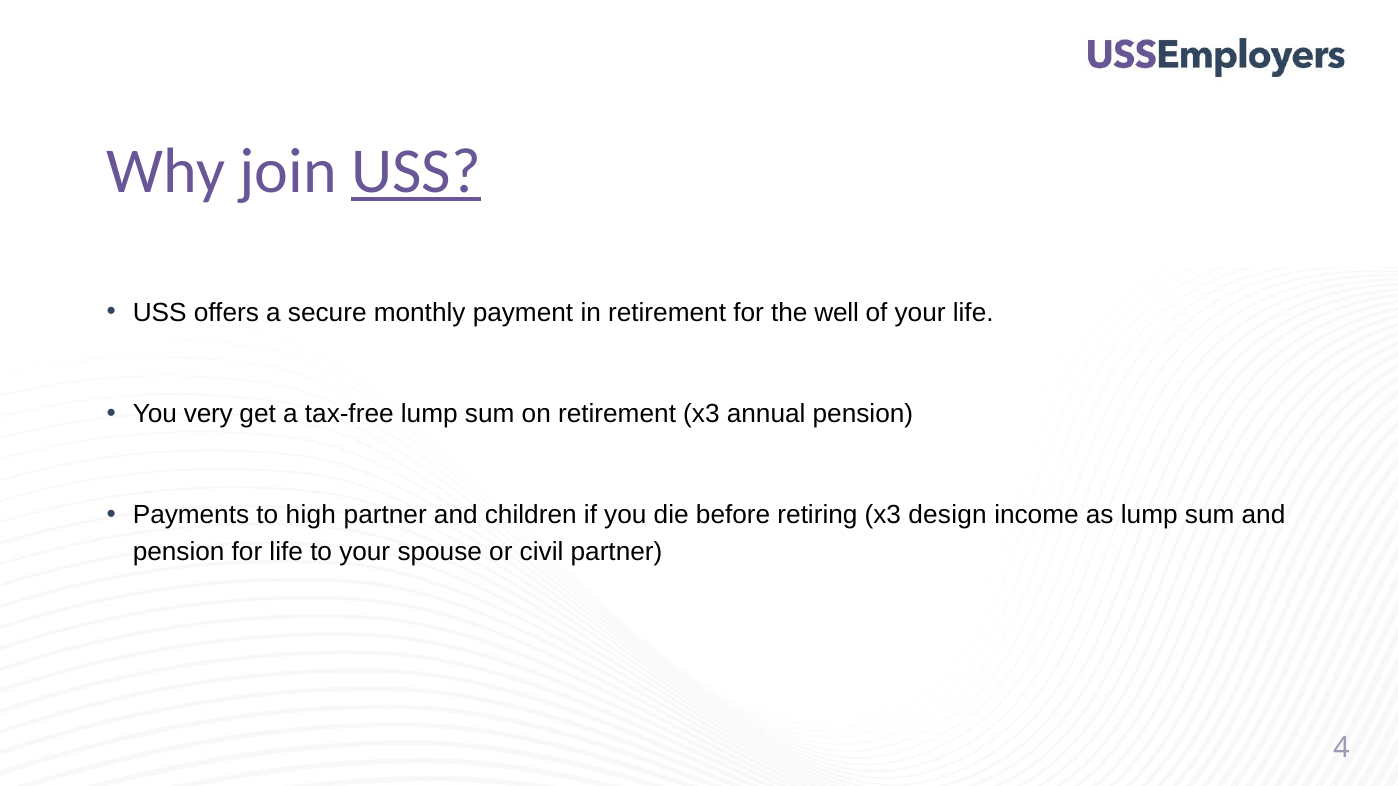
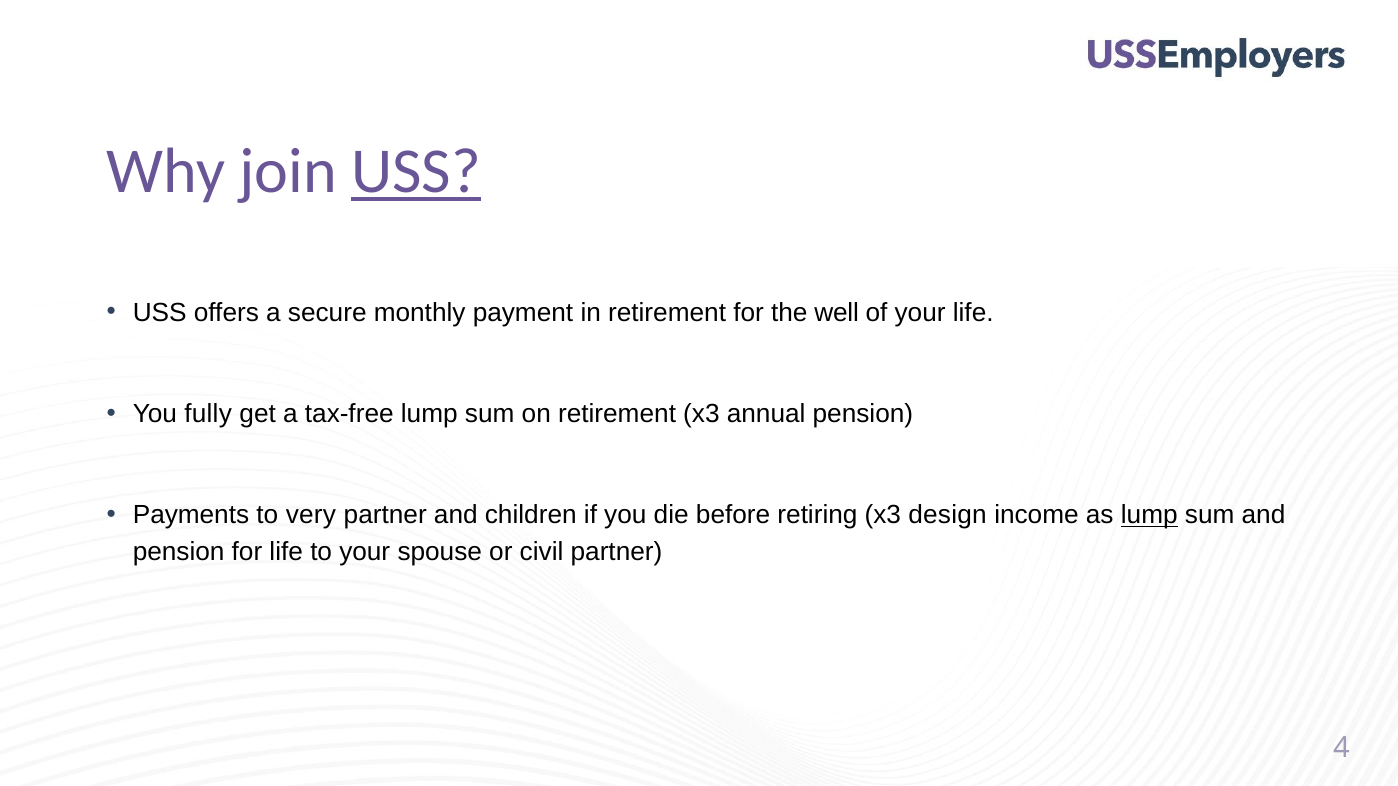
very: very -> fully
high: high -> very
lump at (1149, 515) underline: none -> present
